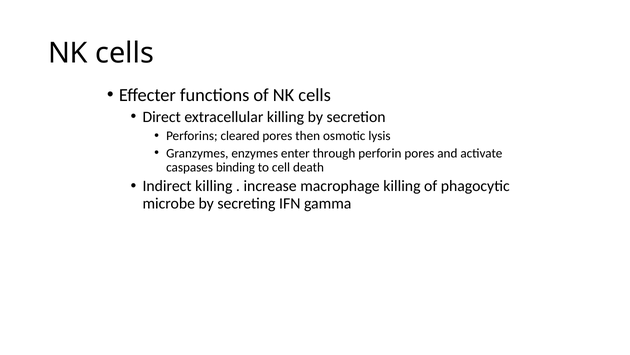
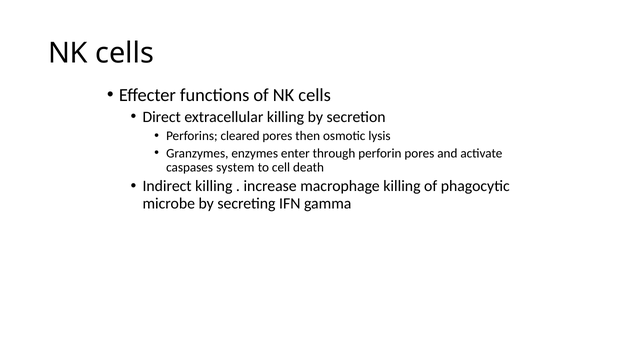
binding: binding -> system
